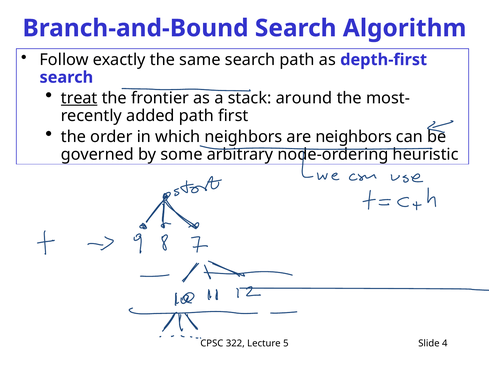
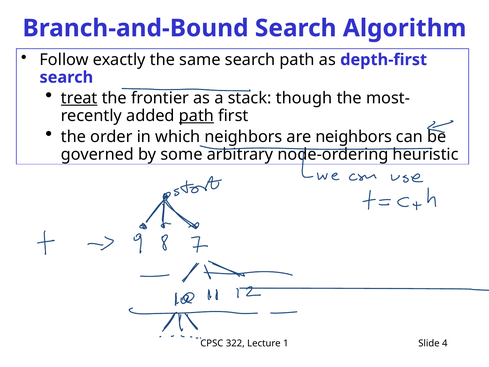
around: around -> though
path at (196, 116) underline: none -> present
5: 5 -> 1
